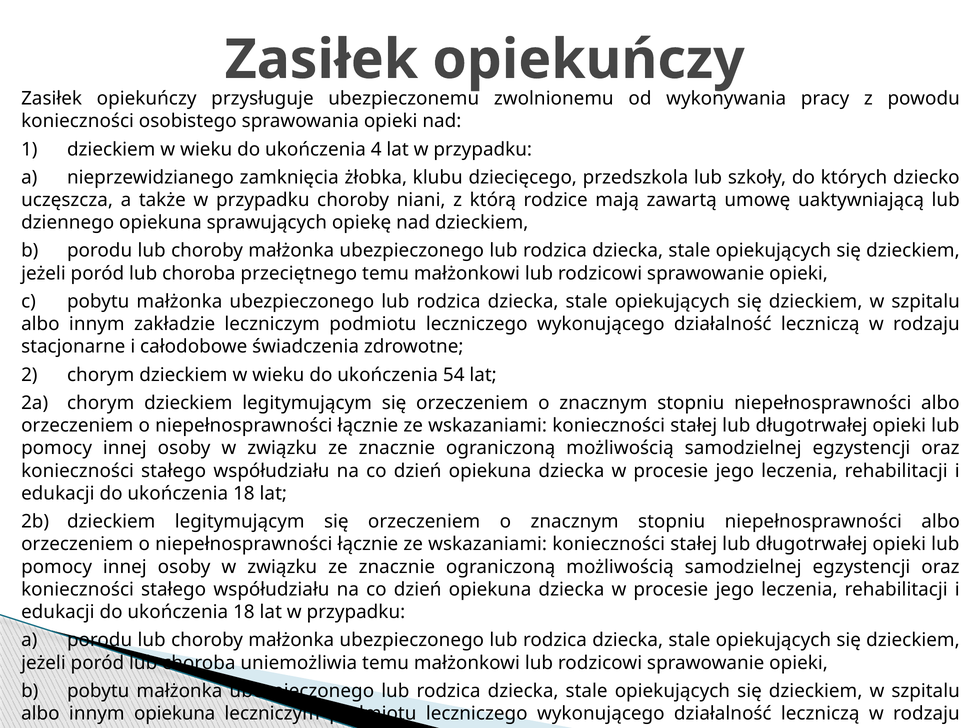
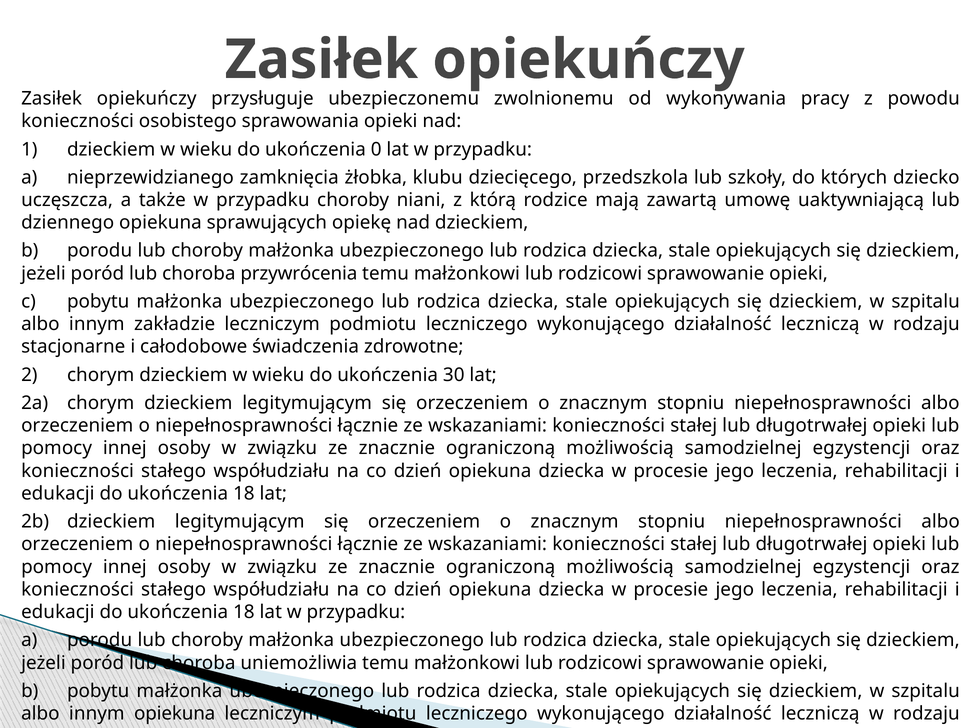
4: 4 -> 0
przeciętnego: przeciętnego -> przywrócenia
54: 54 -> 30
